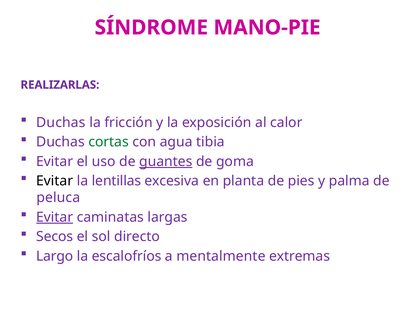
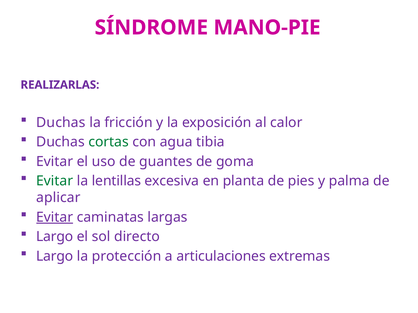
guantes underline: present -> none
Evitar at (55, 181) colour: black -> green
peluca: peluca -> aplicar
Secos at (55, 237): Secos -> Largo
escalofríos: escalofríos -> protección
mentalmente: mentalmente -> articulaciones
